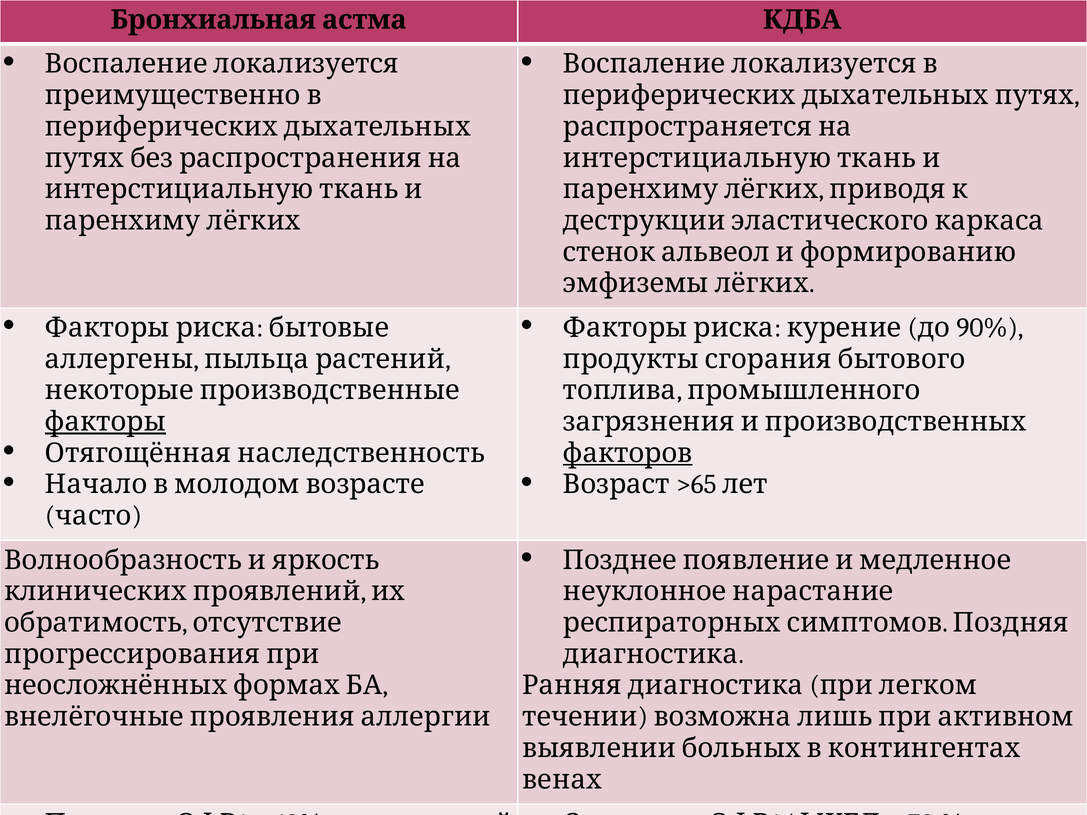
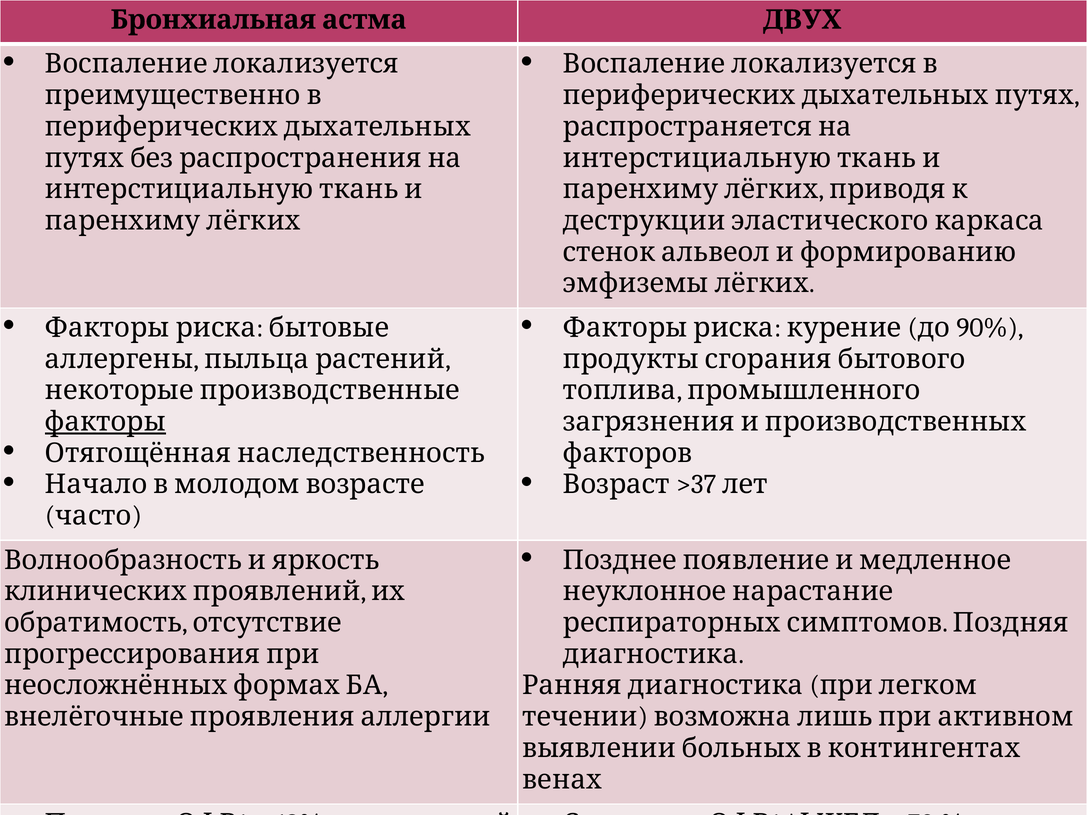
КДБА: КДБА -> ДВУХ
факторов underline: present -> none
>65: >65 -> >37
